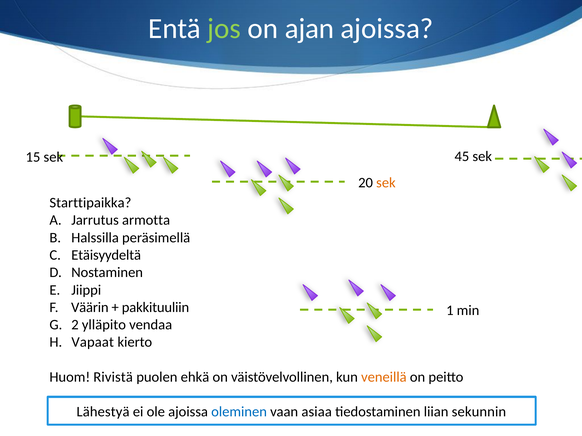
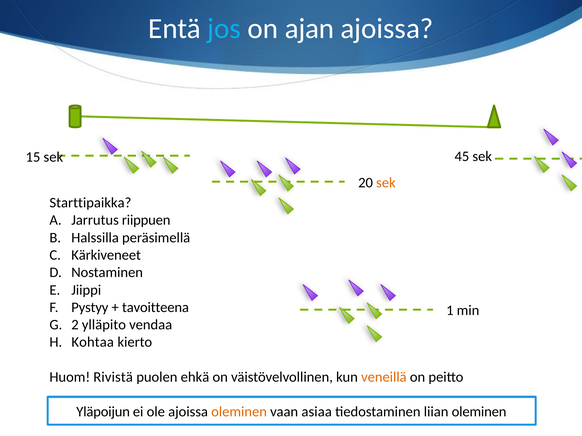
jos colour: light green -> light blue
armotta: armotta -> riippuen
Etäisyydeltä: Etäisyydeltä -> Kärkiveneet
Väärin: Väärin -> Pystyy
pakkituuliin: pakkituuliin -> tavoitteena
Vapaat: Vapaat -> Kohtaa
Lähestyä: Lähestyä -> Yläpoijun
oleminen at (239, 412) colour: blue -> orange
liian sekunnin: sekunnin -> oleminen
